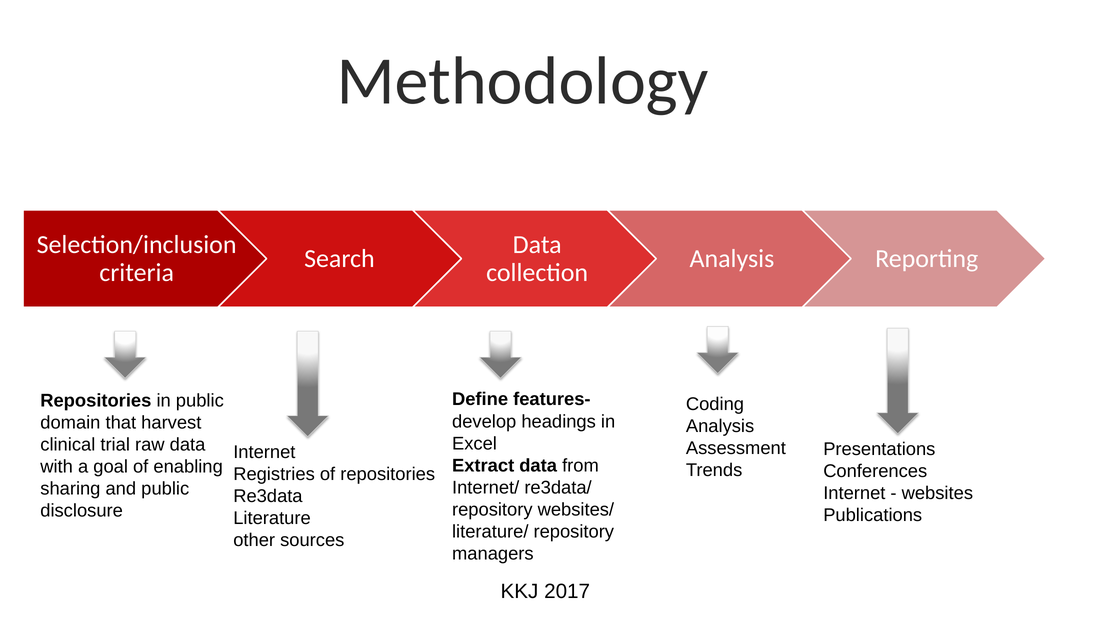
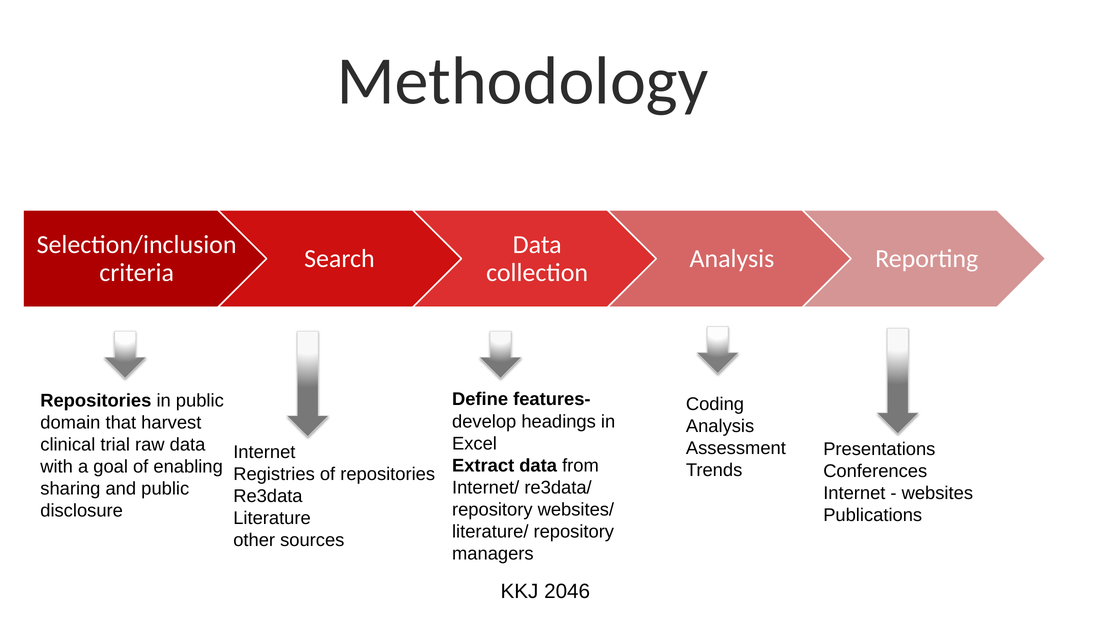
2017: 2017 -> 2046
